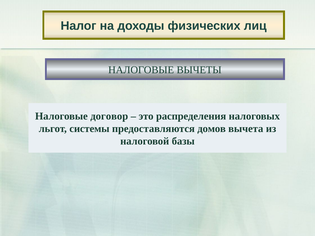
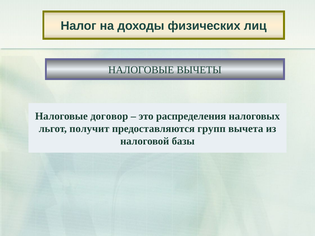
системы: системы -> получит
домов: домов -> групп
